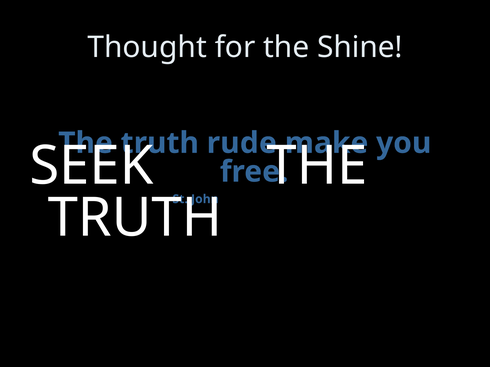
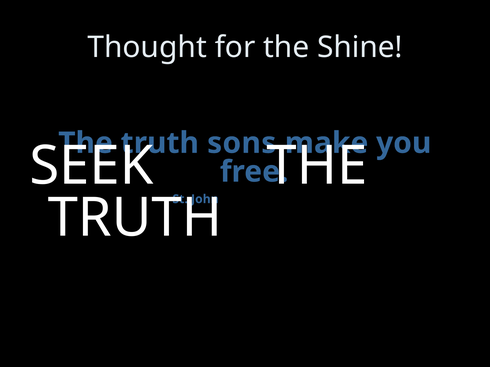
rude: rude -> sons
